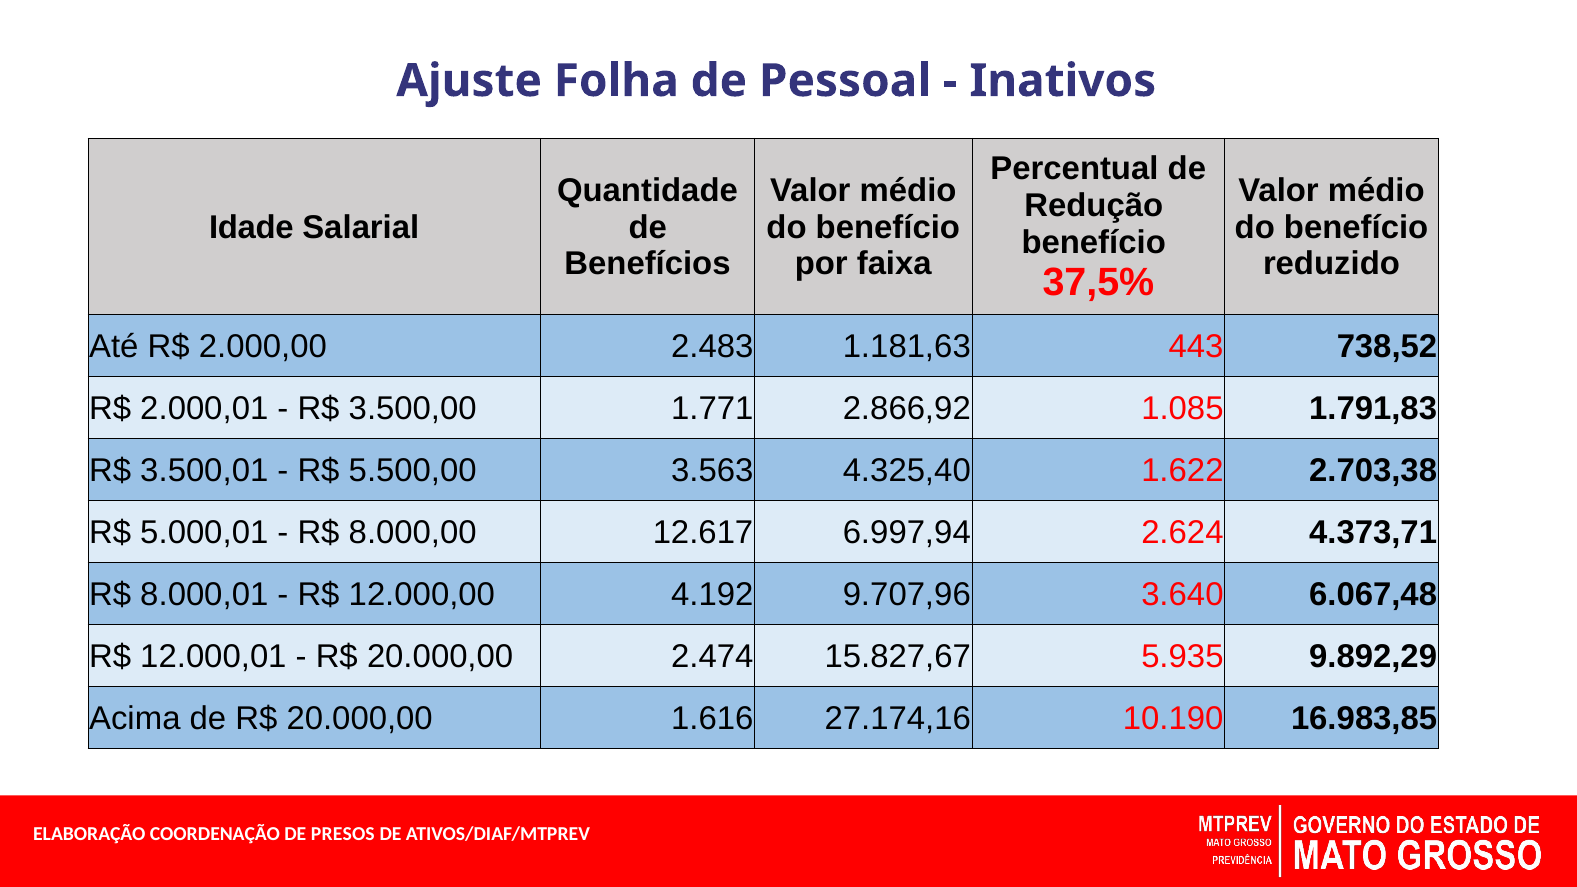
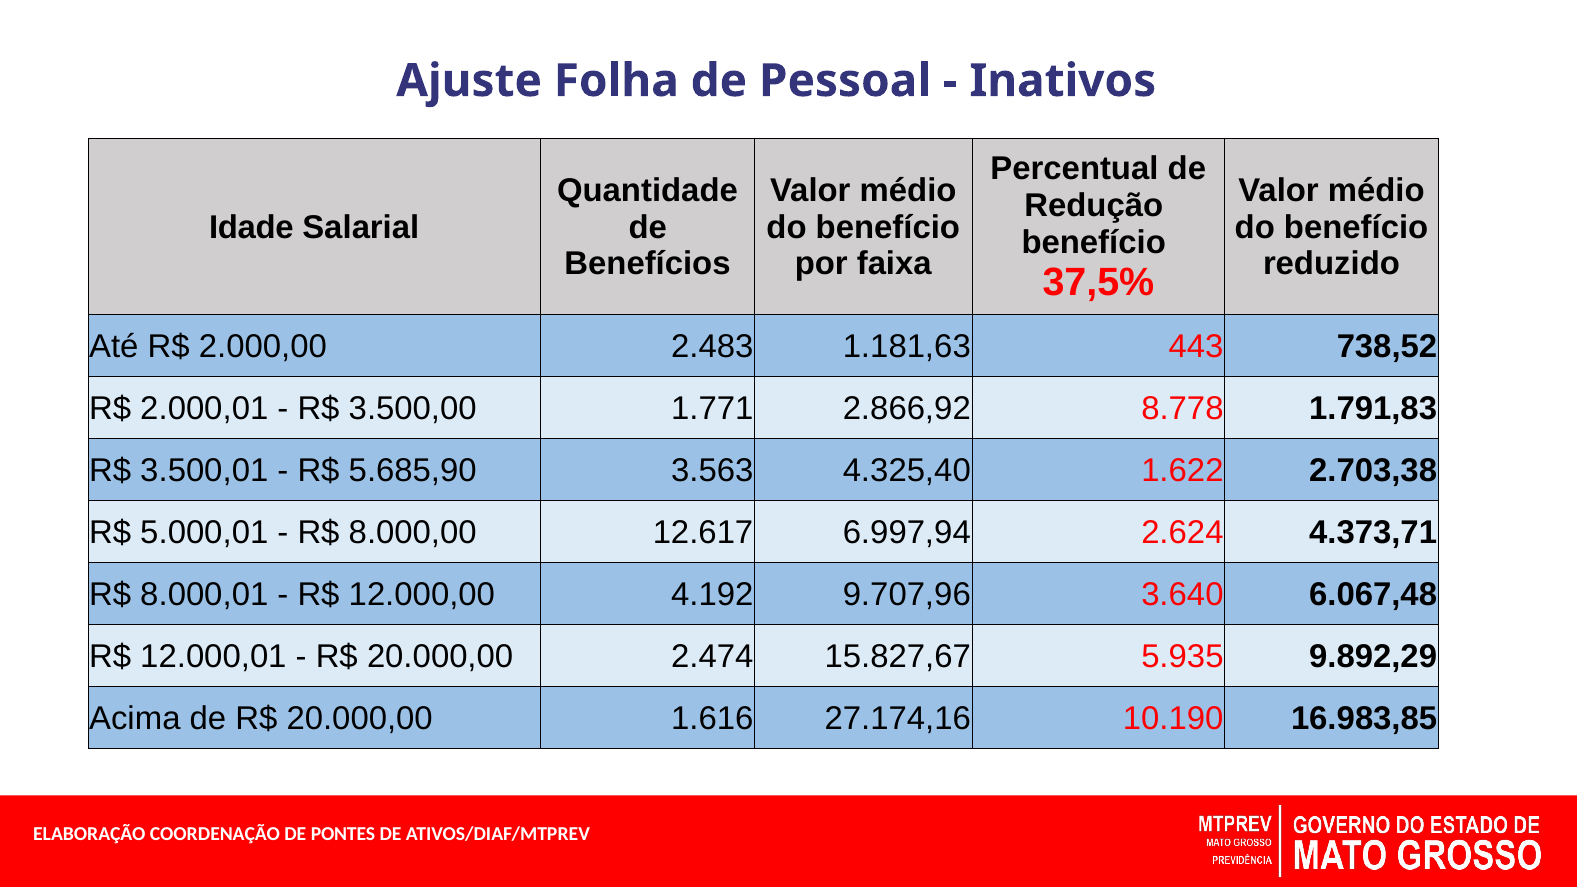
1.085: 1.085 -> 8.778
5.500,00: 5.500,00 -> 5.685,90
PRESOS: PRESOS -> PONTES
